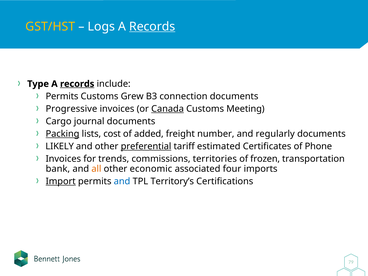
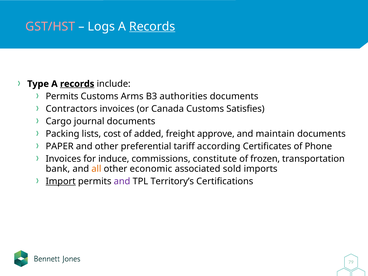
GST/HST colour: yellow -> pink
Grew: Grew -> Arms
connection: connection -> authorities
Progressive: Progressive -> Contractors
Canada underline: present -> none
Meeting: Meeting -> Satisfies
Packing underline: present -> none
number: number -> approve
regularly: regularly -> maintain
LIKELY: LIKELY -> PAPER
preferential underline: present -> none
estimated: estimated -> according
trends: trends -> induce
territories: territories -> constitute
four: four -> sold
and at (122, 181) colour: blue -> purple
